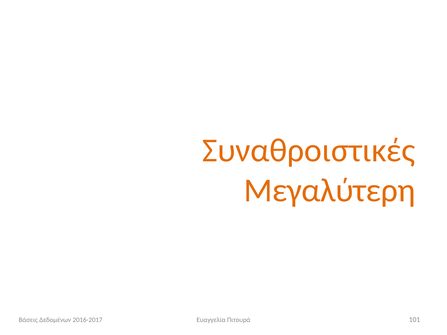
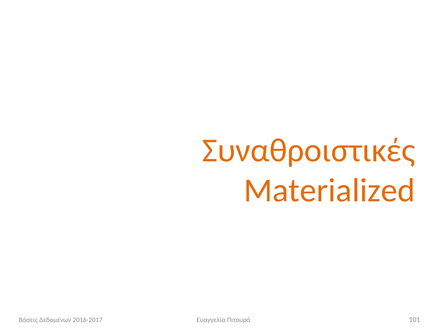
Μεγαλύτερη: Μεγαλύτερη -> Materialized
